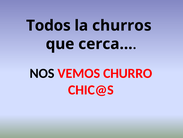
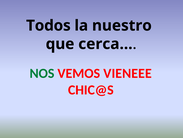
churros: churros -> nuestro
NOS colour: black -> green
CHURRO: CHURRO -> VIENEEE
